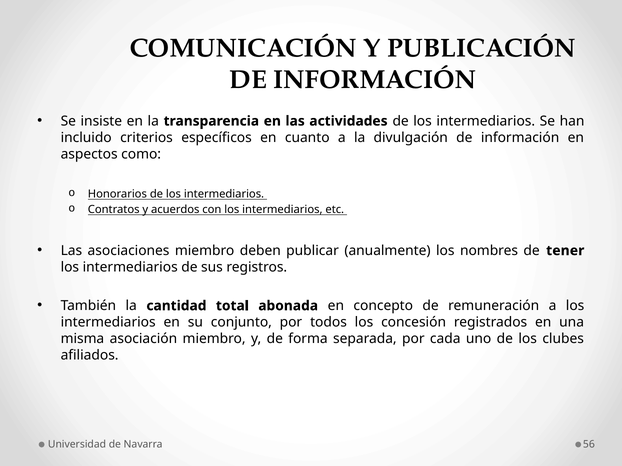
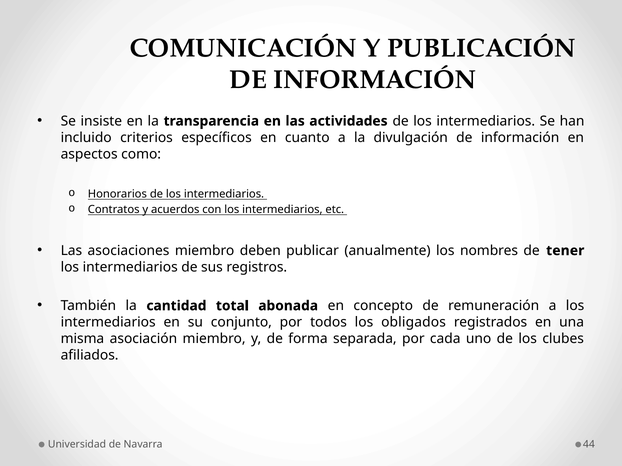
concesión: concesión -> obligados
56: 56 -> 44
